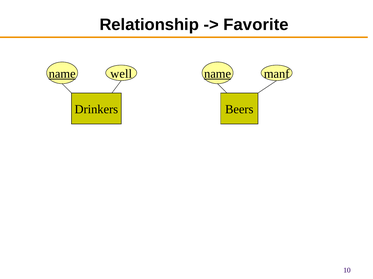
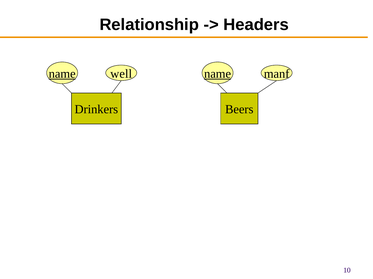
Favorite: Favorite -> Headers
